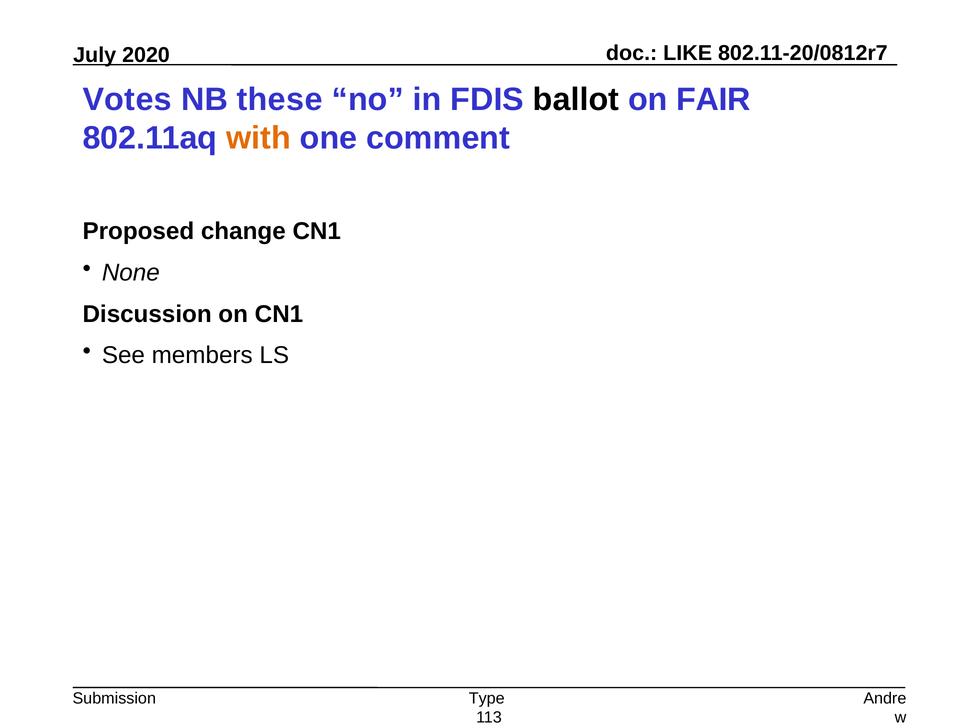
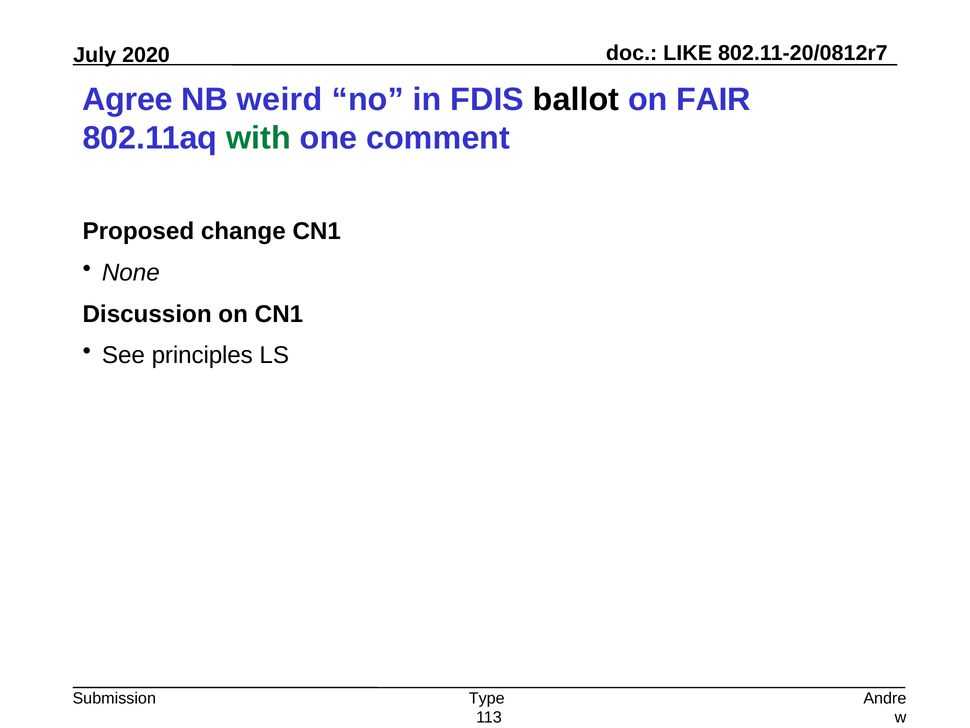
Votes: Votes -> Agree
these: these -> weird
with colour: orange -> green
members: members -> principles
